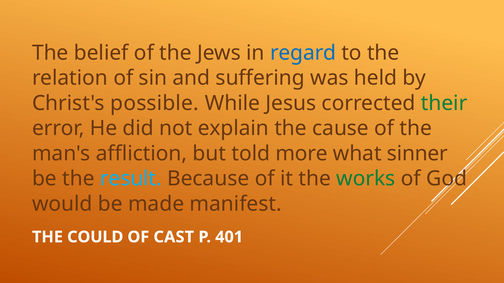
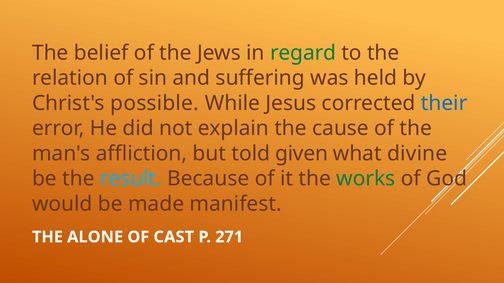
regard colour: blue -> green
their colour: green -> blue
more: more -> given
sinner: sinner -> divine
COULD: COULD -> ALONE
401: 401 -> 271
